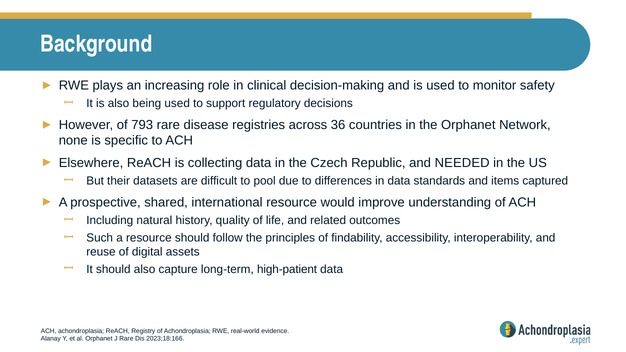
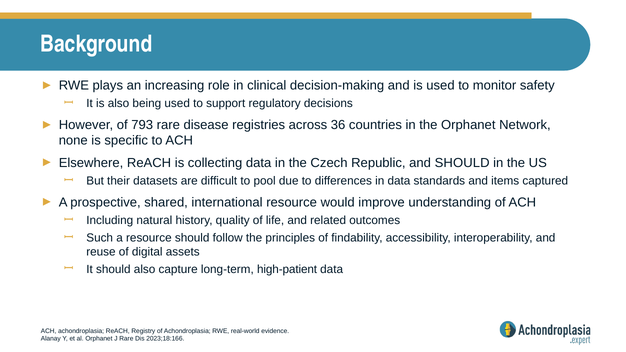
and NEEDED: NEEDED -> SHOULD
